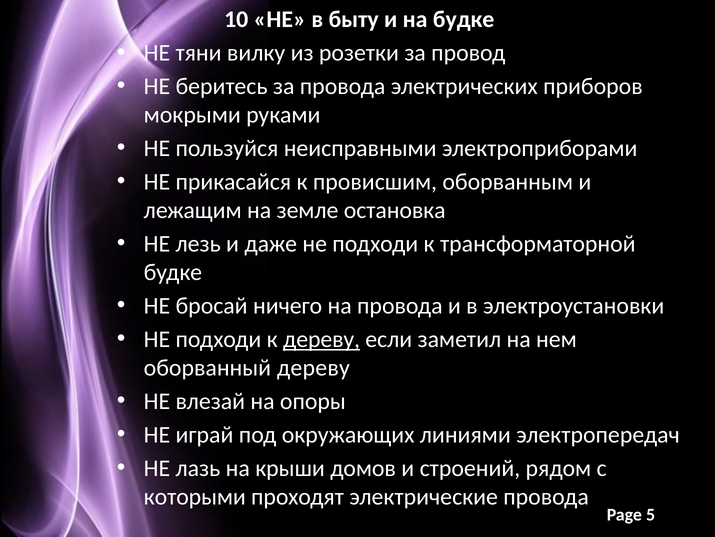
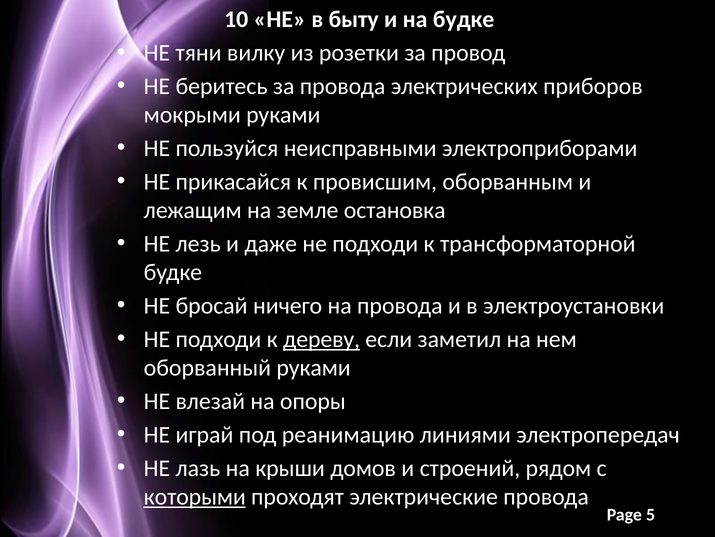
оборванный дереву: дереву -> руками
окружающих: окружающих -> реанимацию
которыми underline: none -> present
